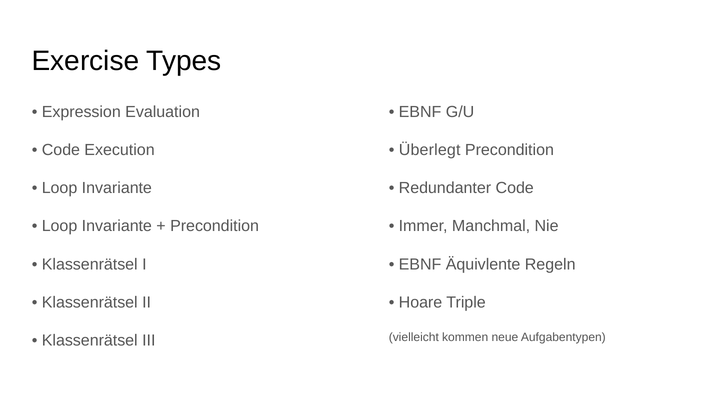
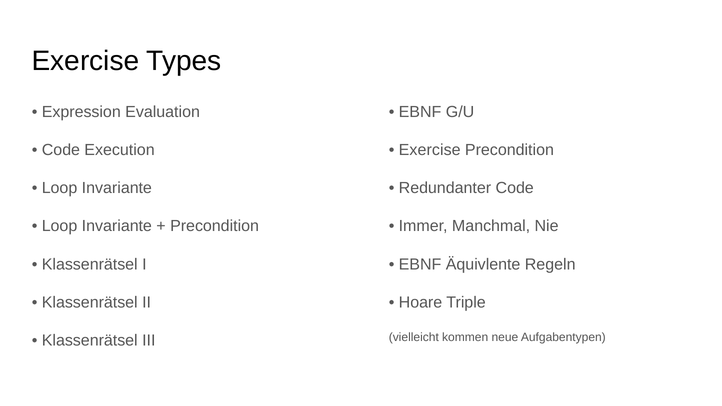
Überlegt at (430, 150): Überlegt -> Exercise
